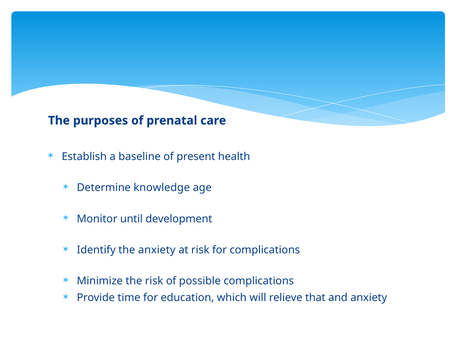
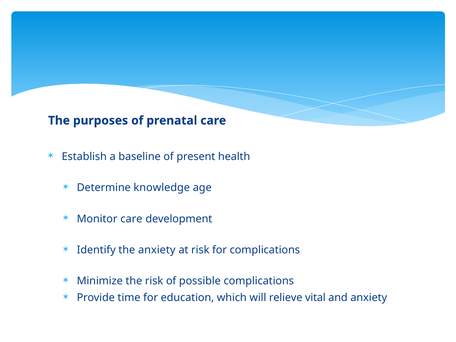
Monitor until: until -> care
that: that -> vital
